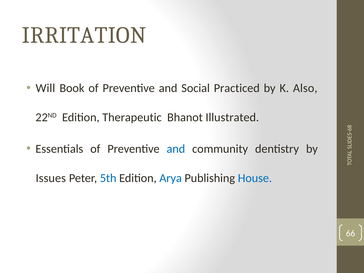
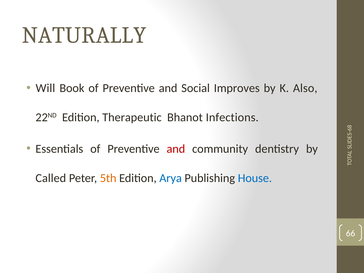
IRRITATION: IRRITATION -> NATURALLY
Practiced: Practiced -> Improves
Illustrated: Illustrated -> Infections
and at (176, 149) colour: blue -> red
Issues: Issues -> Called
5th colour: blue -> orange
